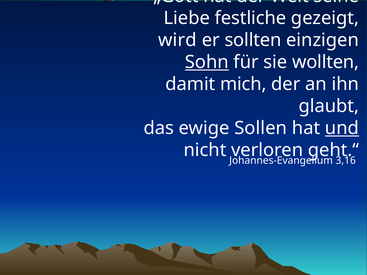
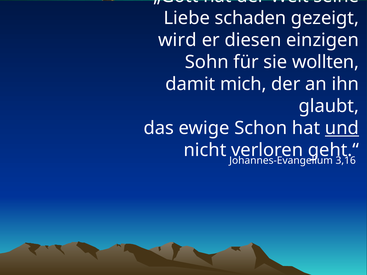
festliche: festliche -> schaden
sollten: sollten -> diesen
Sohn underline: present -> none
Sollen: Sollen -> Schon
